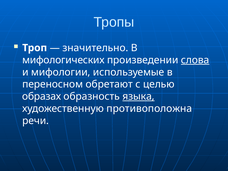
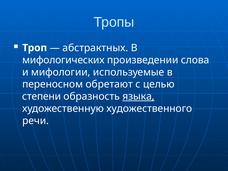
значительно: значительно -> абстрактных
слова underline: present -> none
образах: образах -> степени
противоположна: противоположна -> художественного
